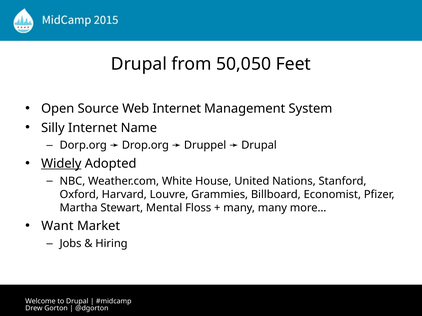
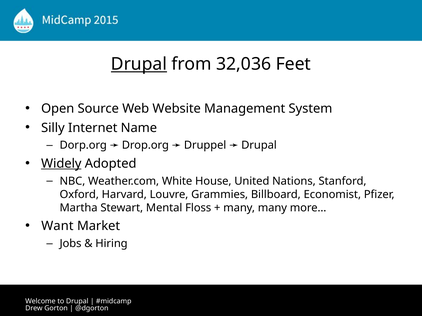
Drupal at (139, 64) underline: none -> present
50,050: 50,050 -> 32,036
Web Internet: Internet -> Website
